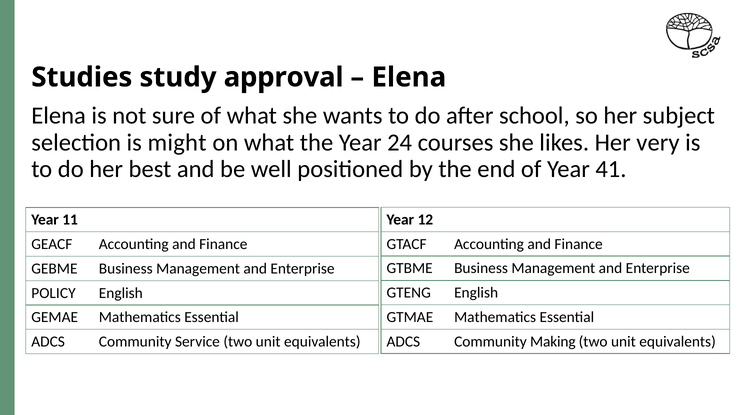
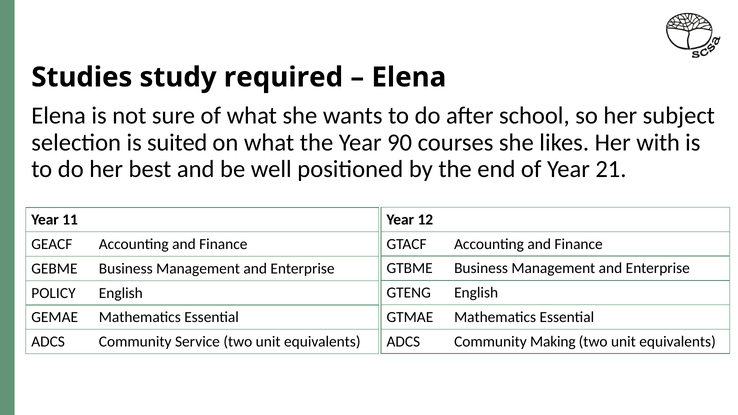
approval: approval -> required
might: might -> suited
24: 24 -> 90
very: very -> with
41: 41 -> 21
